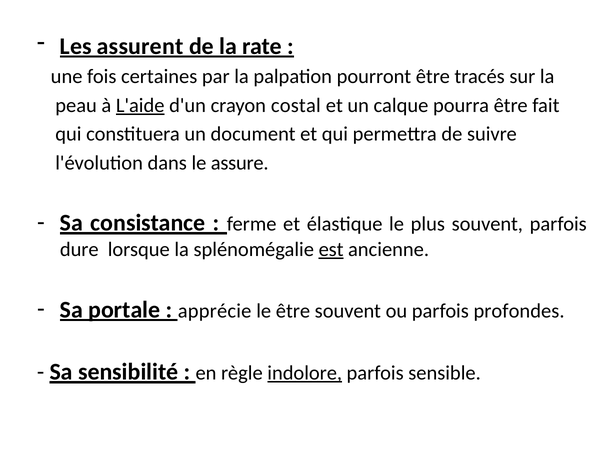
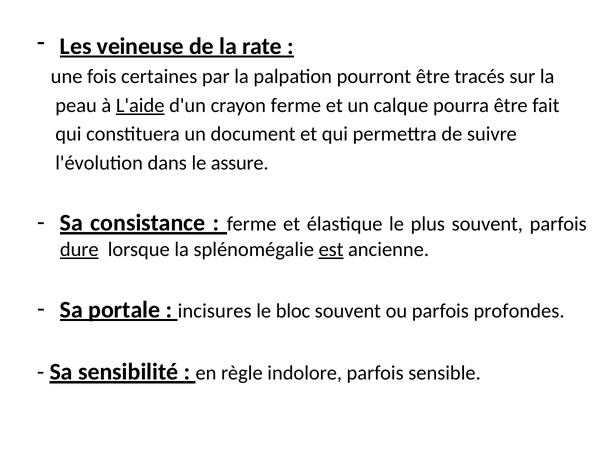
assurent: assurent -> veineuse
crayon costal: costal -> ferme
dure underline: none -> present
apprécie: apprécie -> incisures
le être: être -> bloc
indolore underline: present -> none
